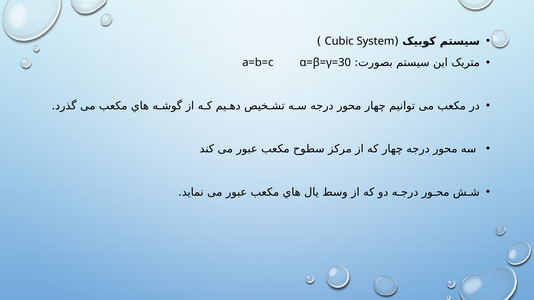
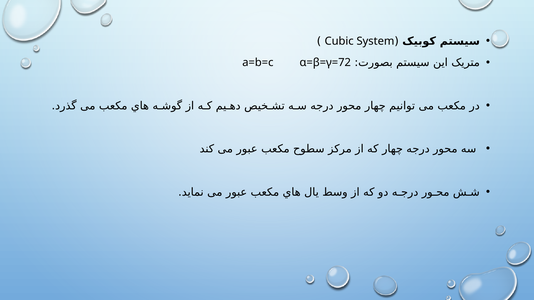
α=β=γ=30: α=β=γ=30 -> α=β=γ=72
